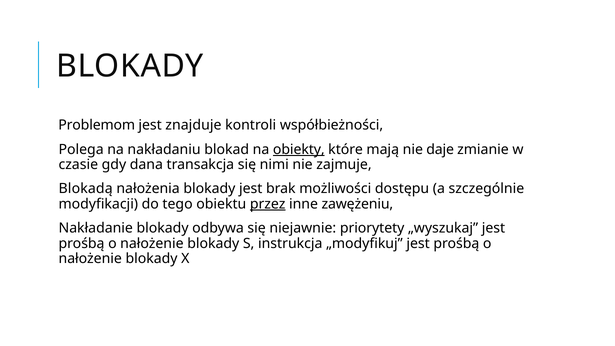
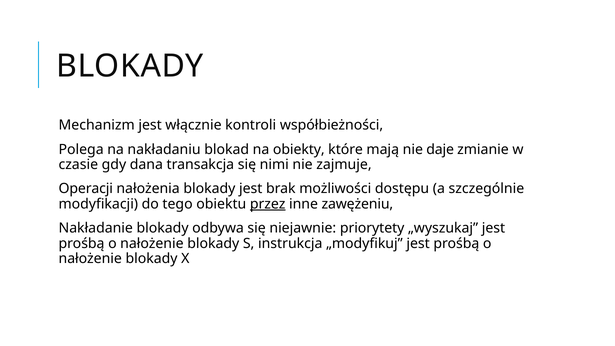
Problemom: Problemom -> Mechanizm
znajduje: znajduje -> włącznie
obiekty underline: present -> none
Blokadą: Blokadą -> Operacji
